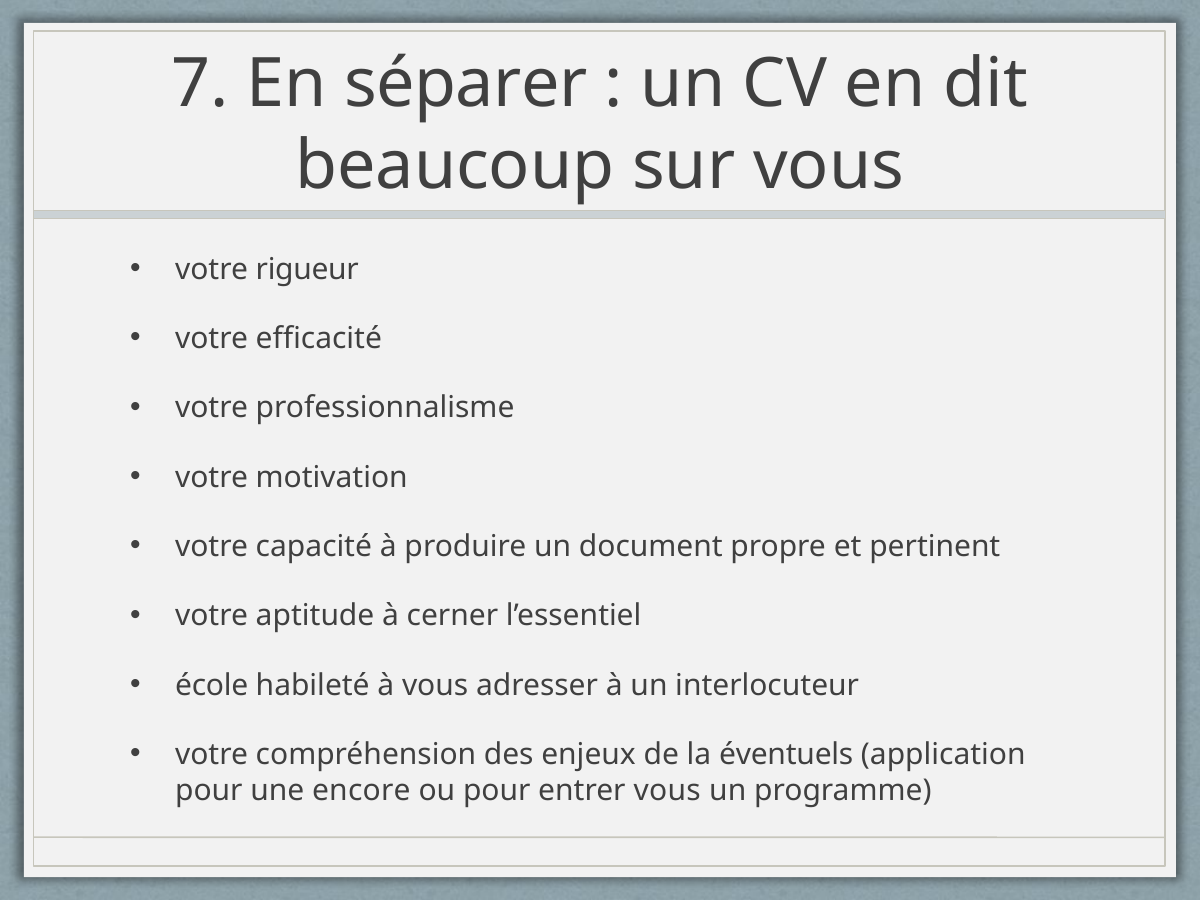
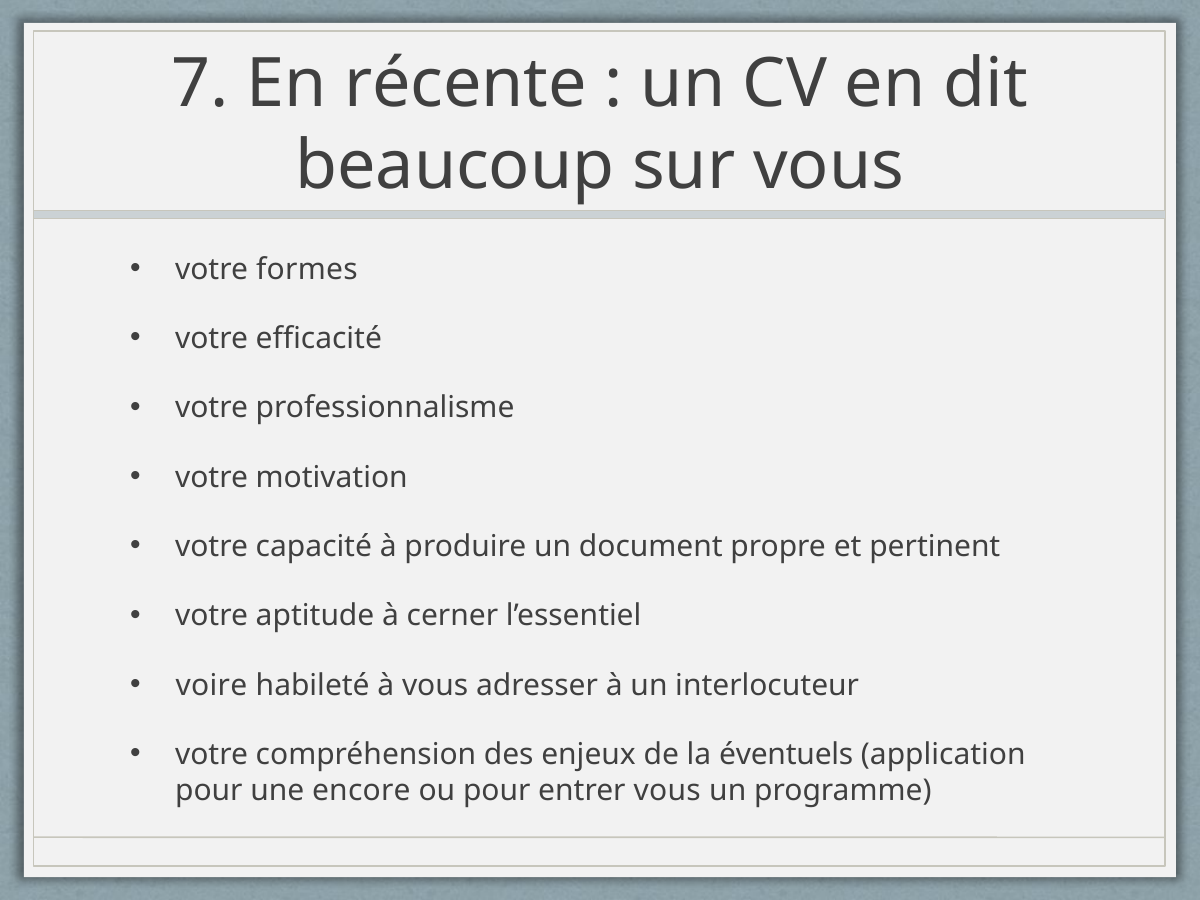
séparer: séparer -> récente
rigueur: rigueur -> formes
école: école -> voire
